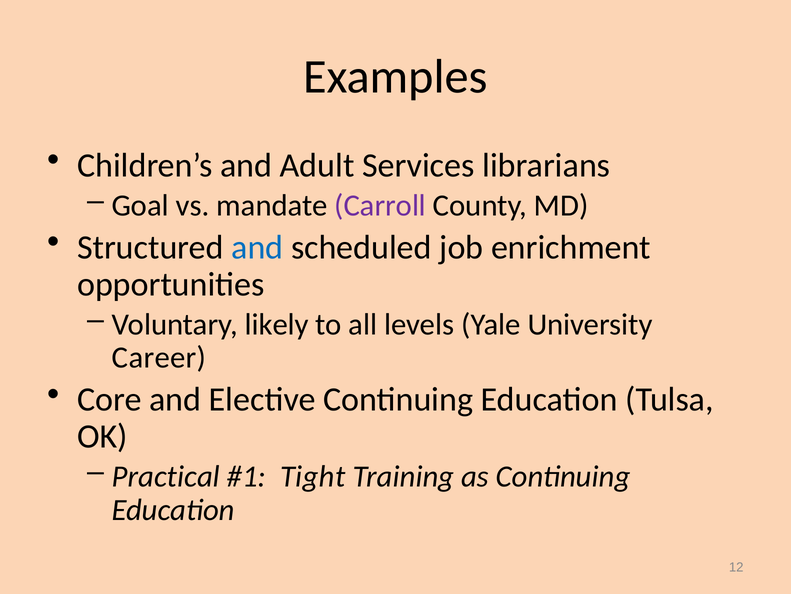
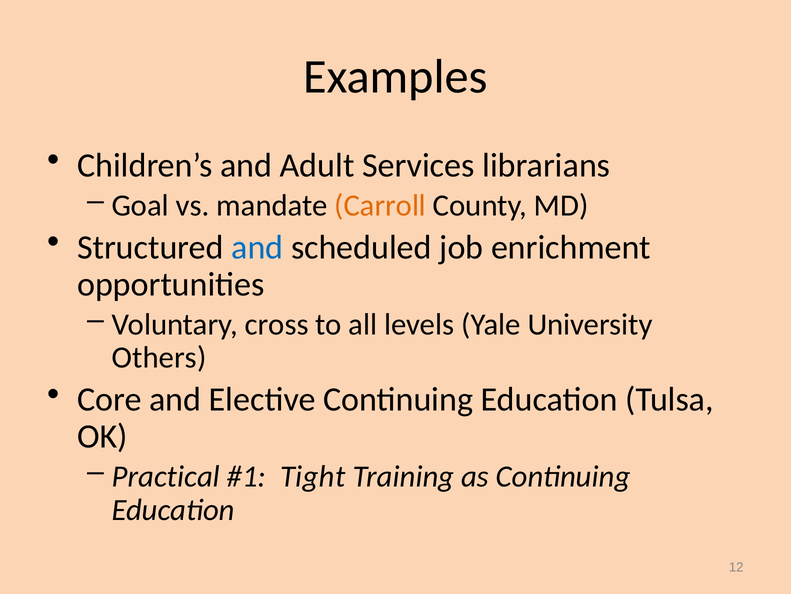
Carroll colour: purple -> orange
likely: likely -> cross
Career: Career -> Others
